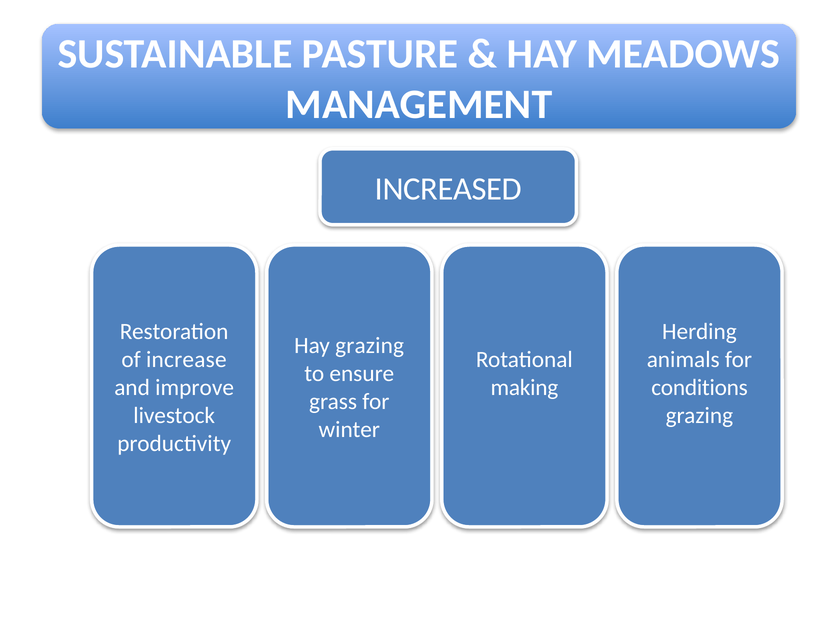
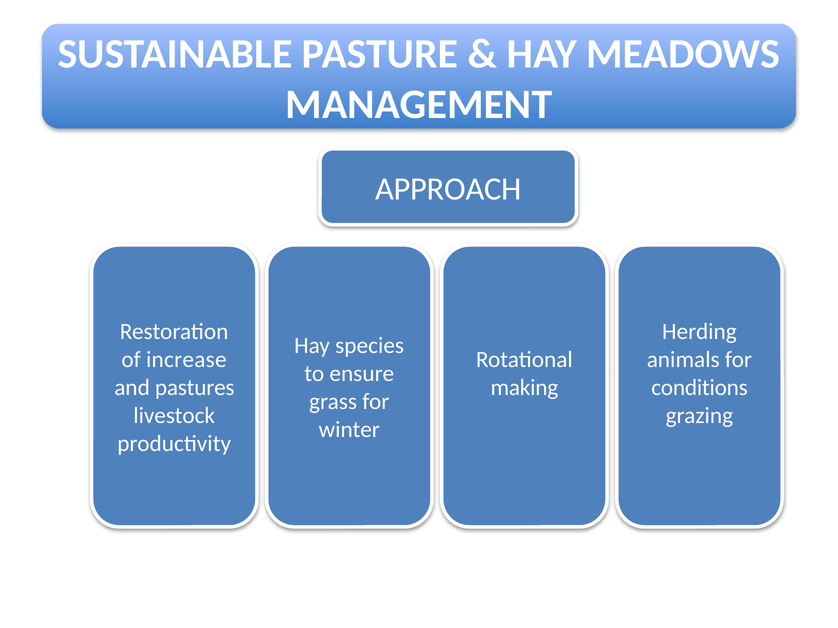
INCREASED: INCREASED -> APPROACH
Hay grazing: grazing -> species
improve: improve -> pastures
